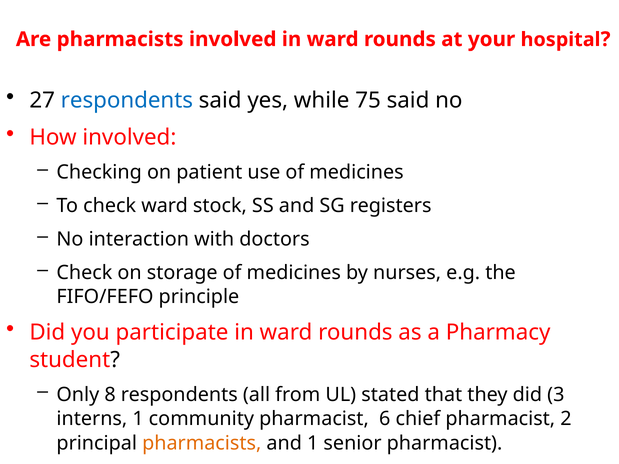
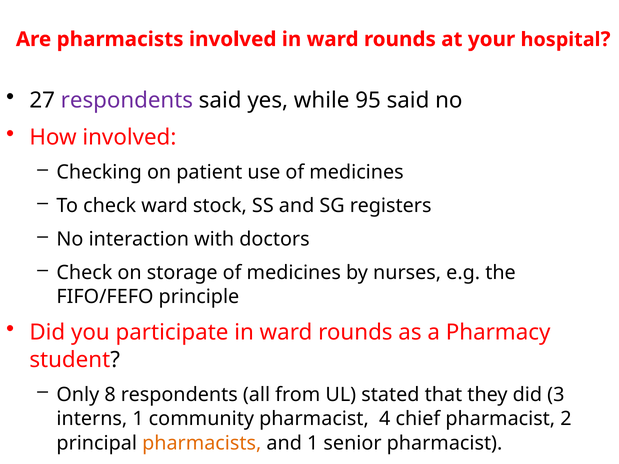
respondents at (127, 101) colour: blue -> purple
75: 75 -> 95
6: 6 -> 4
